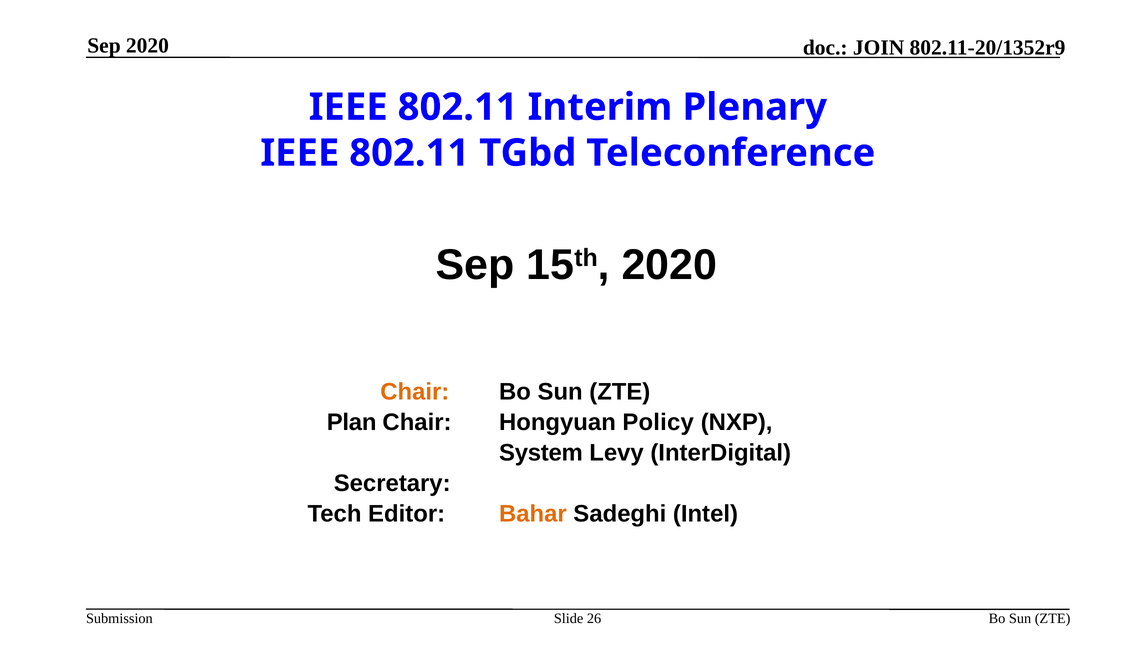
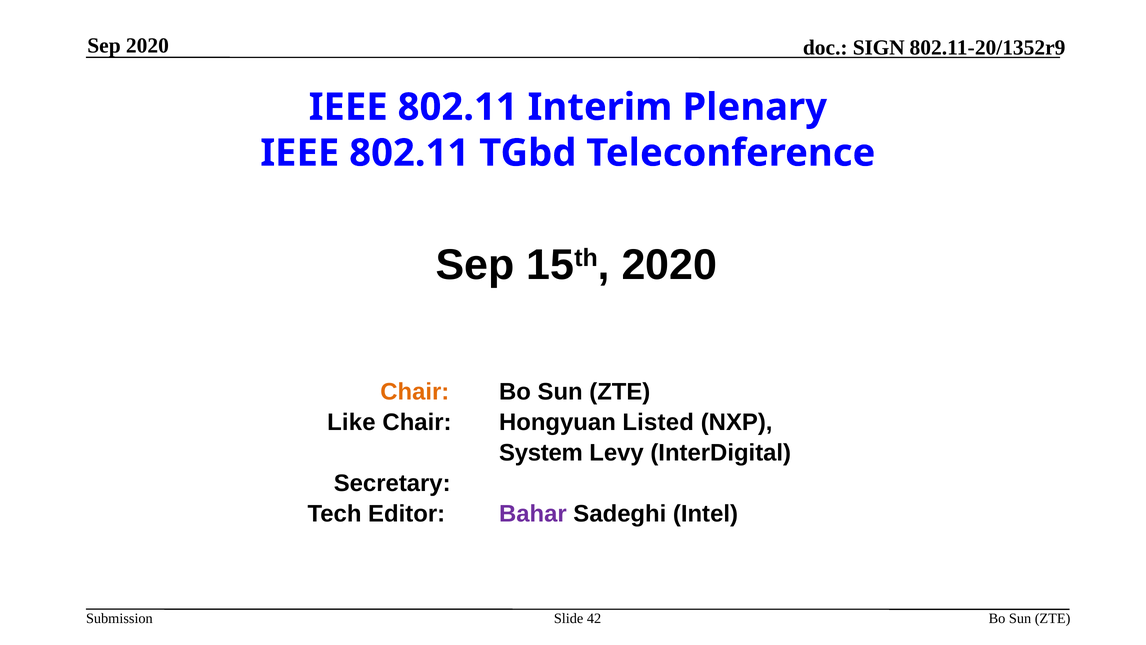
JOIN: JOIN -> SIGN
Plan: Plan -> Like
Policy: Policy -> Listed
Bahar colour: orange -> purple
26: 26 -> 42
